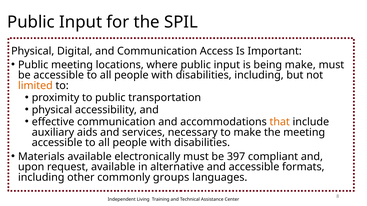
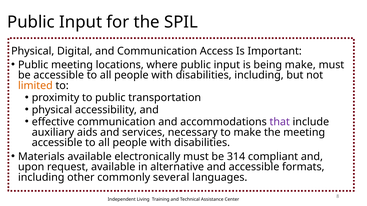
that colour: orange -> purple
397: 397 -> 314
groups: groups -> several
